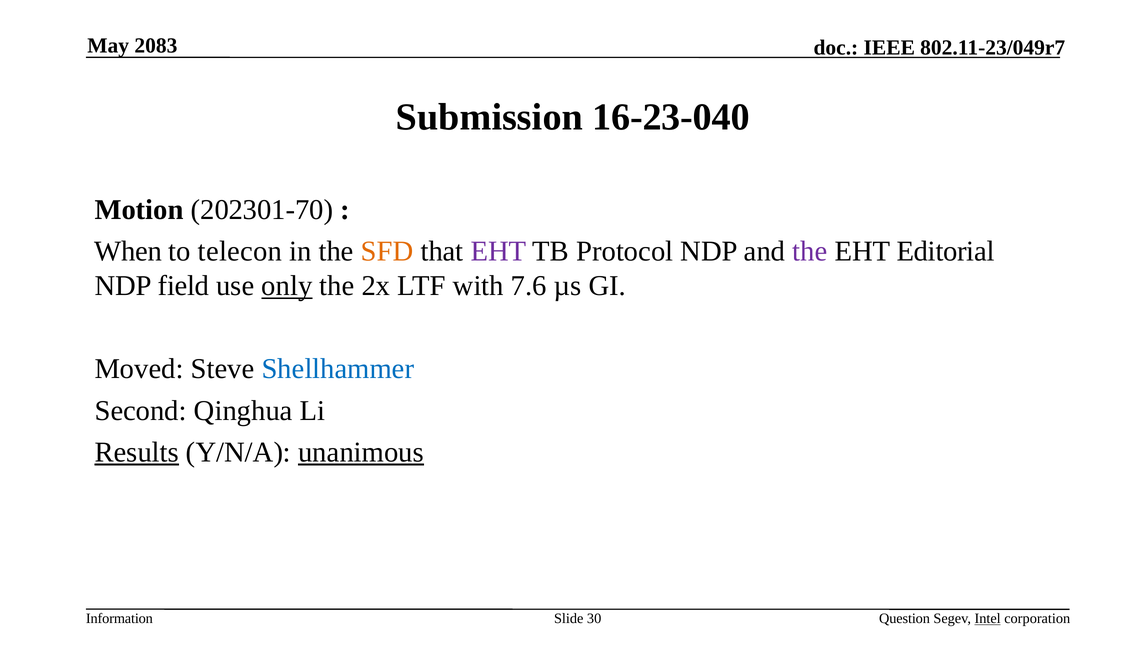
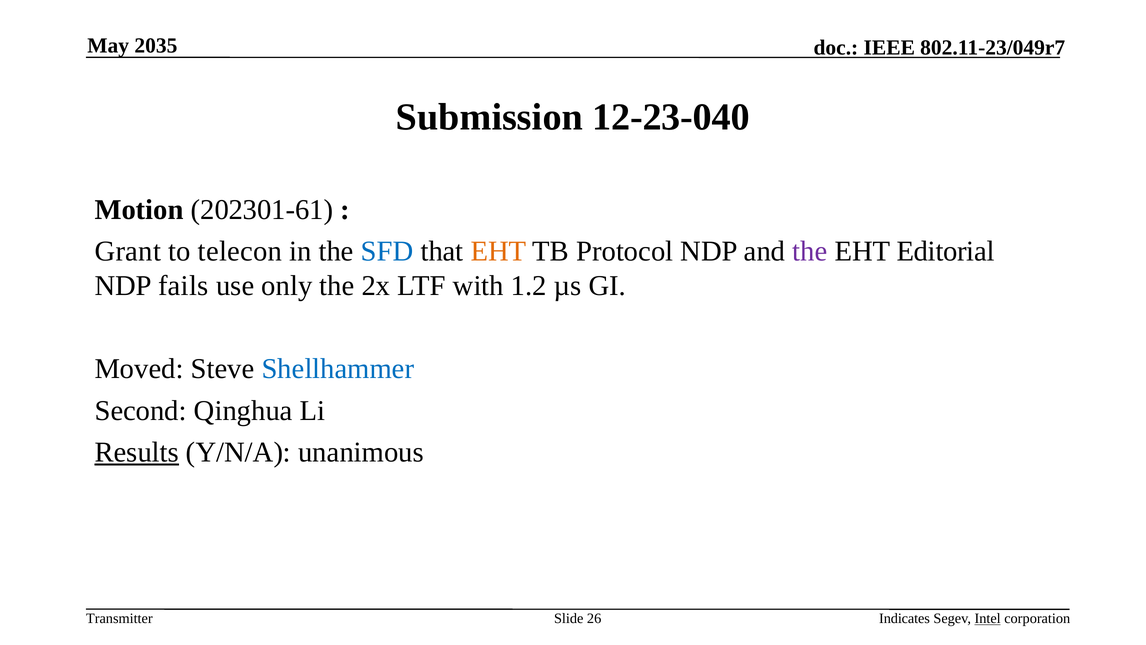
2083: 2083 -> 2035
16-23-040: 16-23-040 -> 12-23-040
202301-70: 202301-70 -> 202301-61
When: When -> Grant
SFD colour: orange -> blue
EHT at (498, 251) colour: purple -> orange
field: field -> fails
only underline: present -> none
7.6: 7.6 -> 1.2
unanimous underline: present -> none
Information: Information -> Transmitter
30: 30 -> 26
Question: Question -> Indicates
